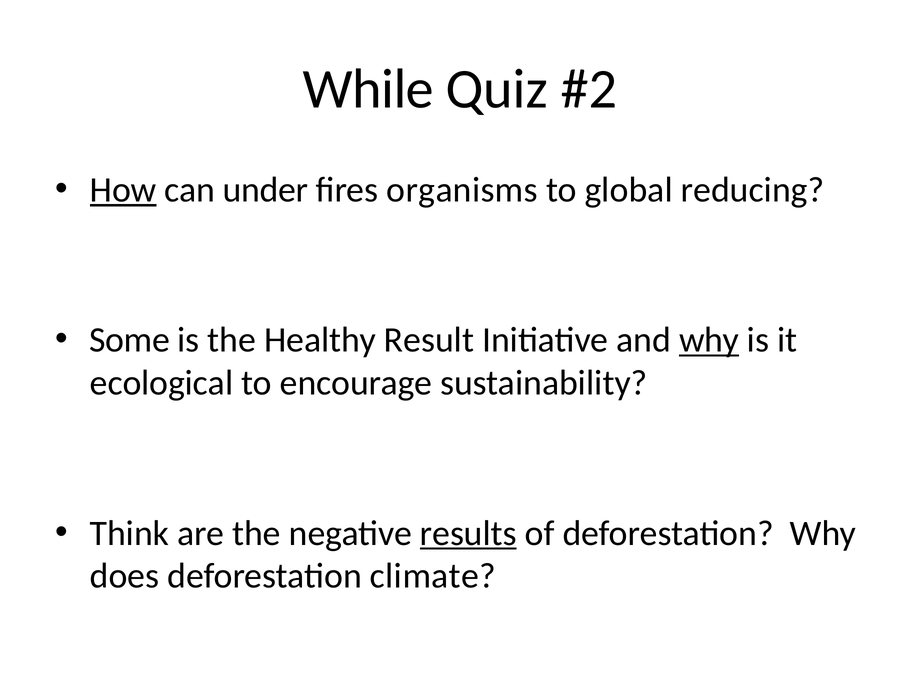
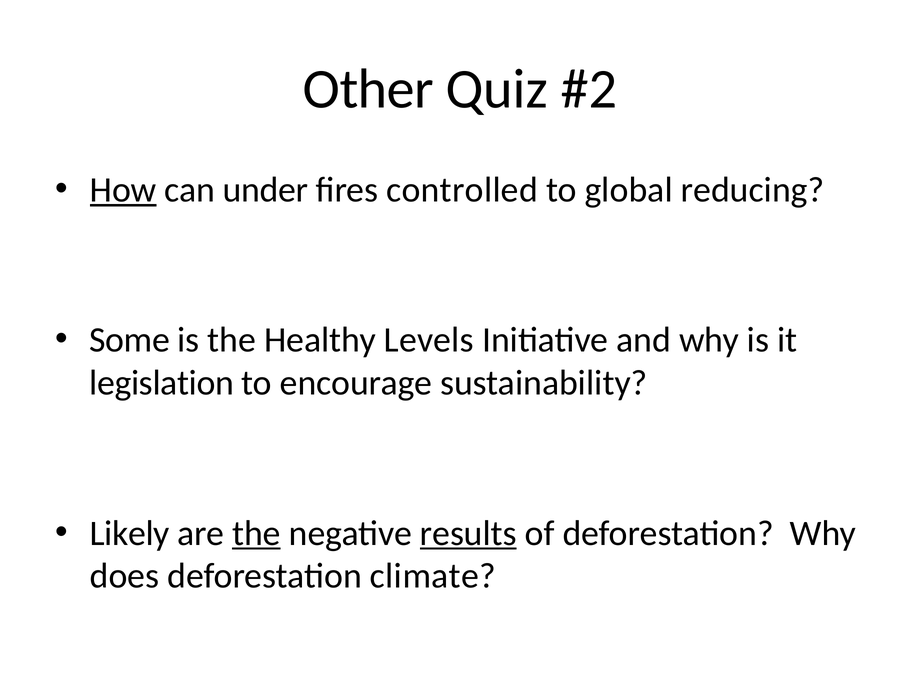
While: While -> Other
organisms: organisms -> controlled
Result: Result -> Levels
why at (709, 340) underline: present -> none
ecological: ecological -> legislation
Think: Think -> Likely
the at (256, 533) underline: none -> present
